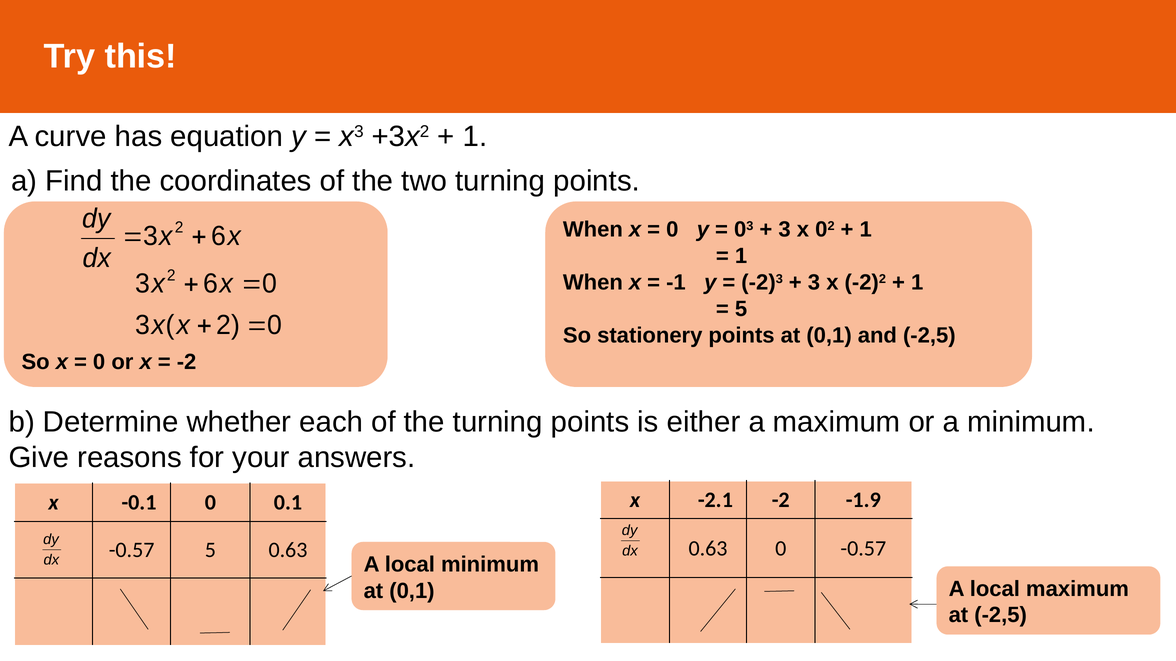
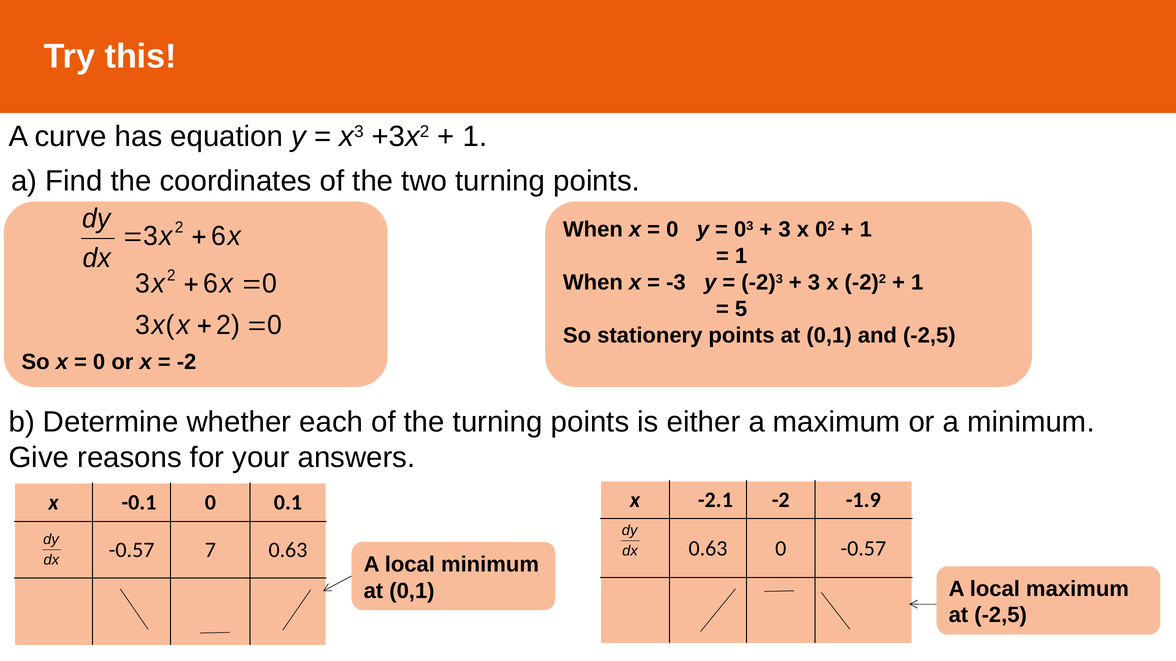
-1: -1 -> -3
-0.57 5: 5 -> 7
